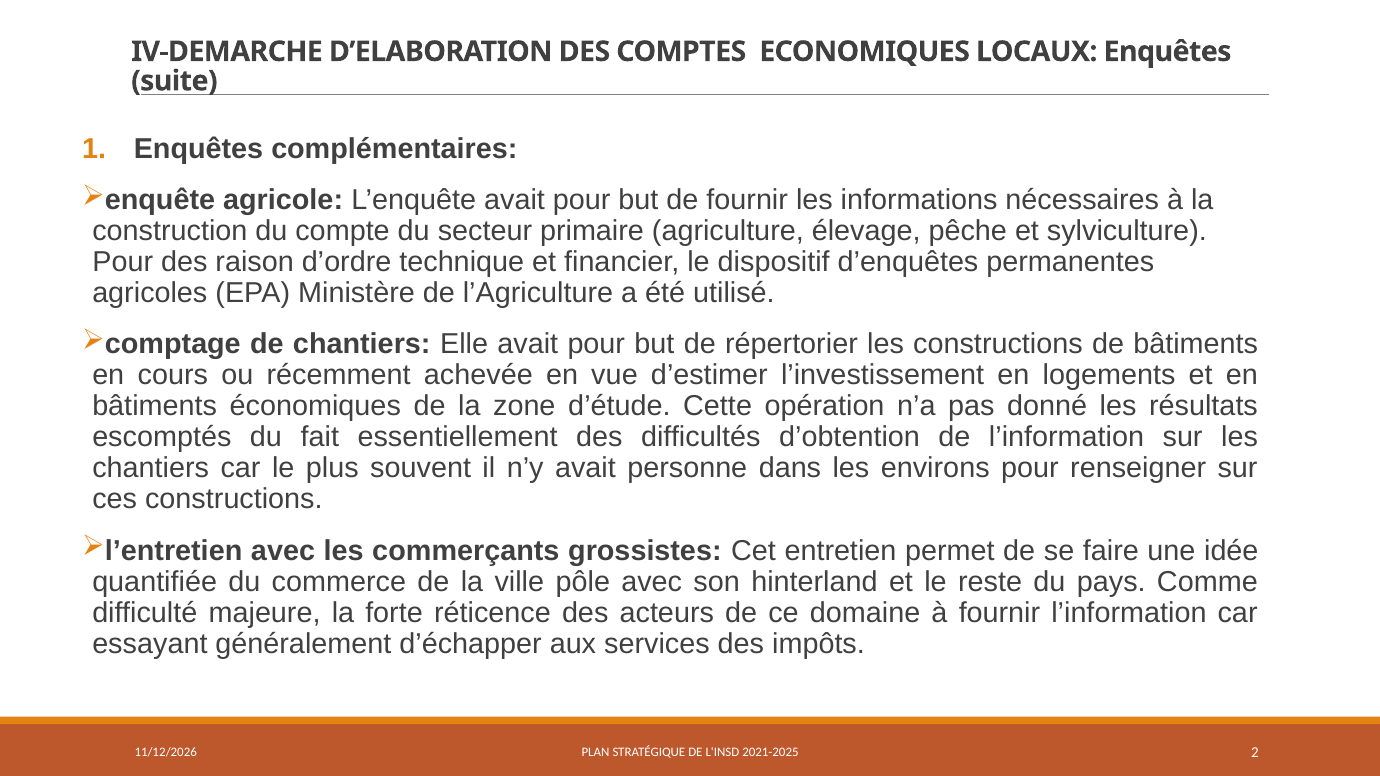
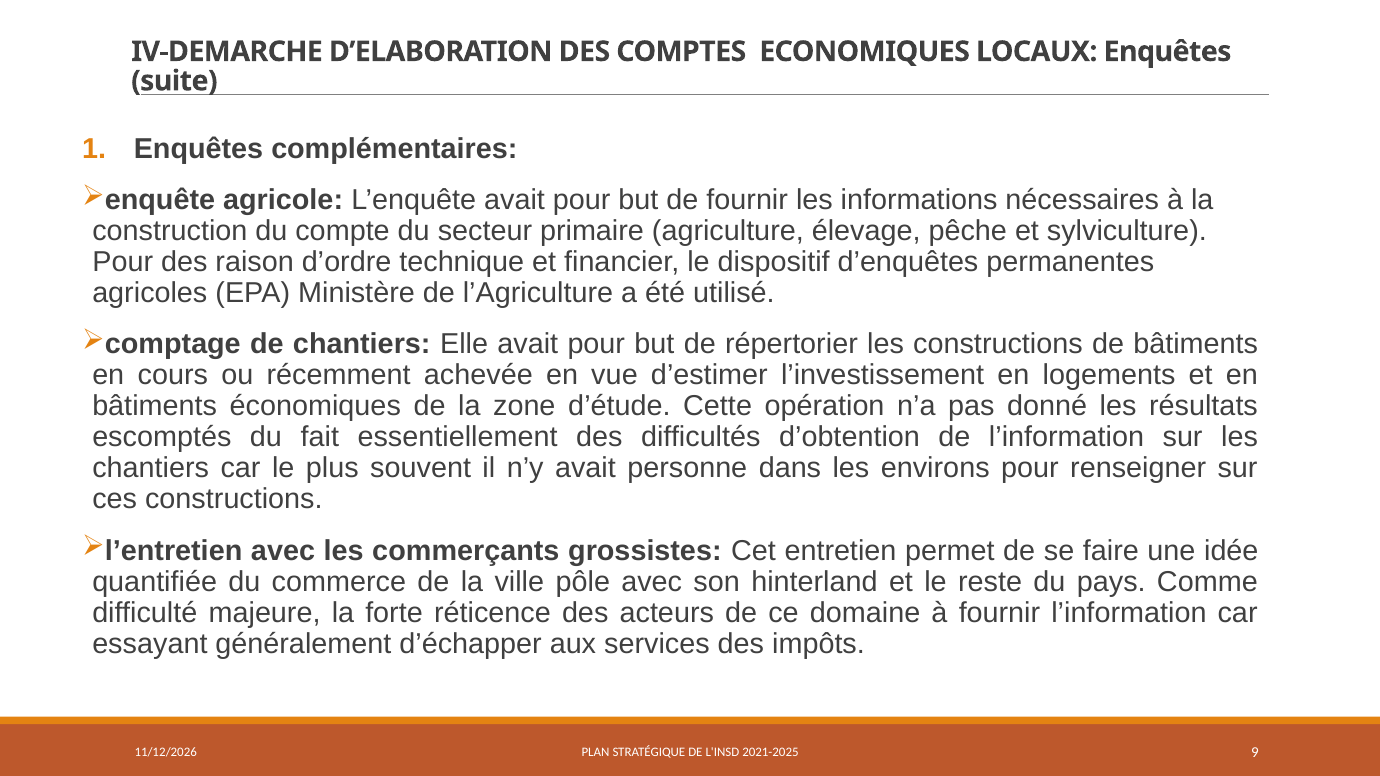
2: 2 -> 9
